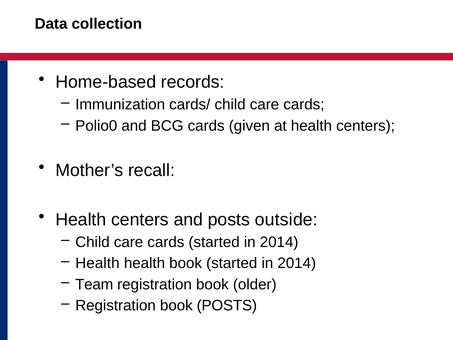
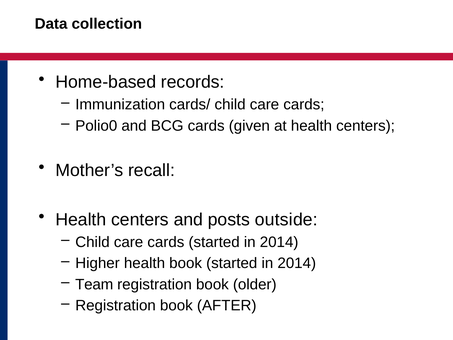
Health at (97, 263): Health -> Higher
book POSTS: POSTS -> AFTER
